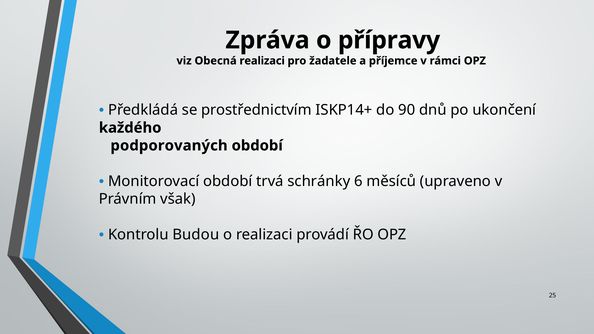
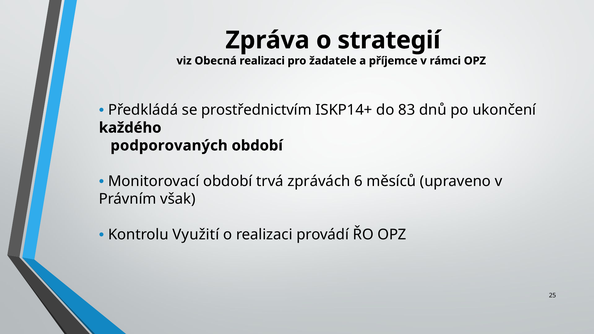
přípravy: přípravy -> strategií
90: 90 -> 83
schránky: schránky -> zprávách
Budou: Budou -> Využití
